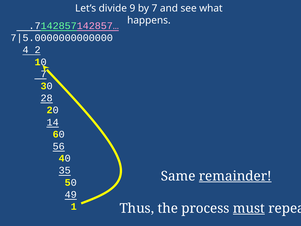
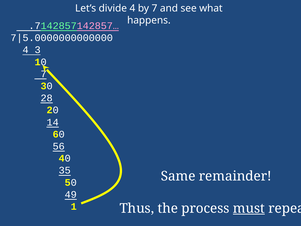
divide 9: 9 -> 4
2: 2 -> 3
remainder underline: present -> none
